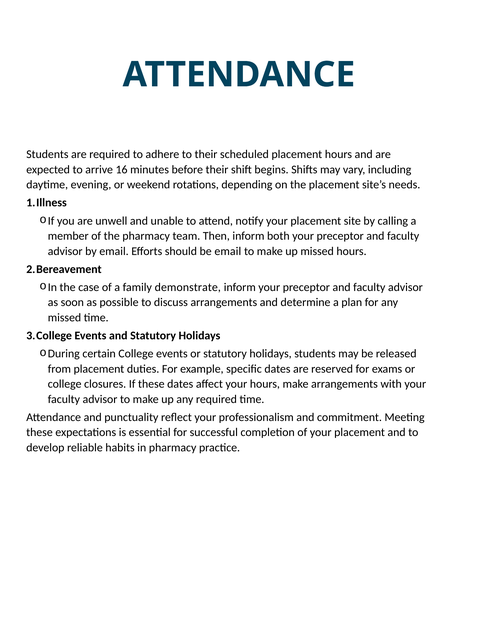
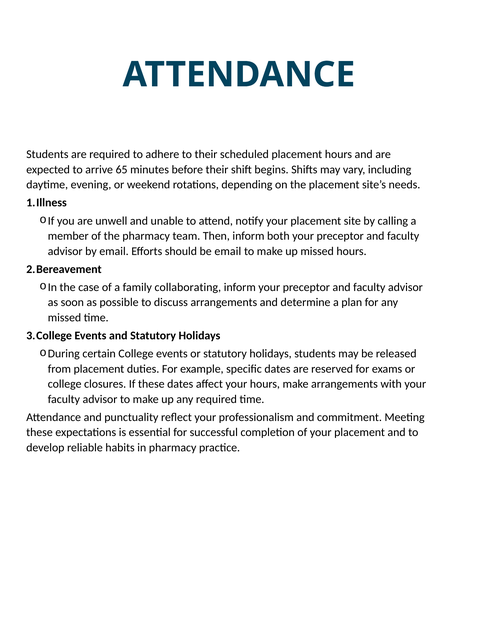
16: 16 -> 65
demonstrate: demonstrate -> collaborating
